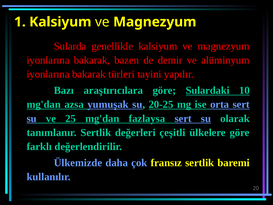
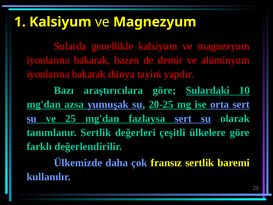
türleri: türleri -> dünya
